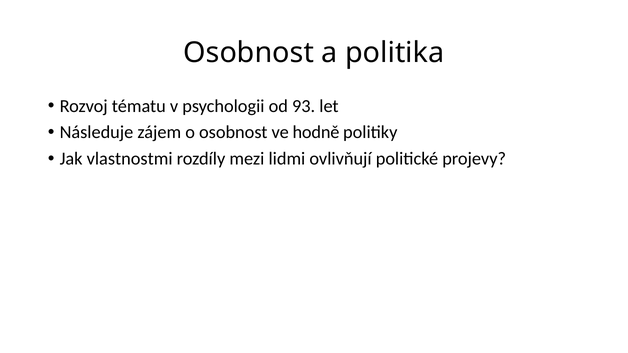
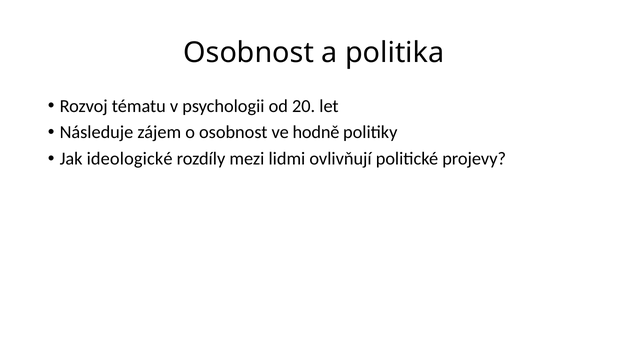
93: 93 -> 20
vlastnostmi: vlastnostmi -> ideologické
